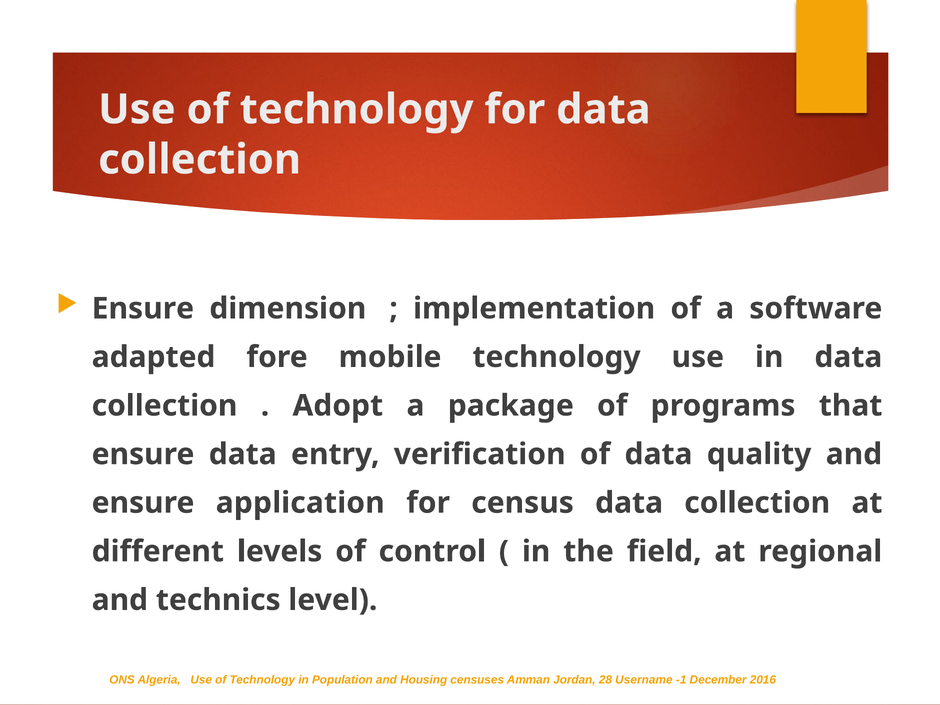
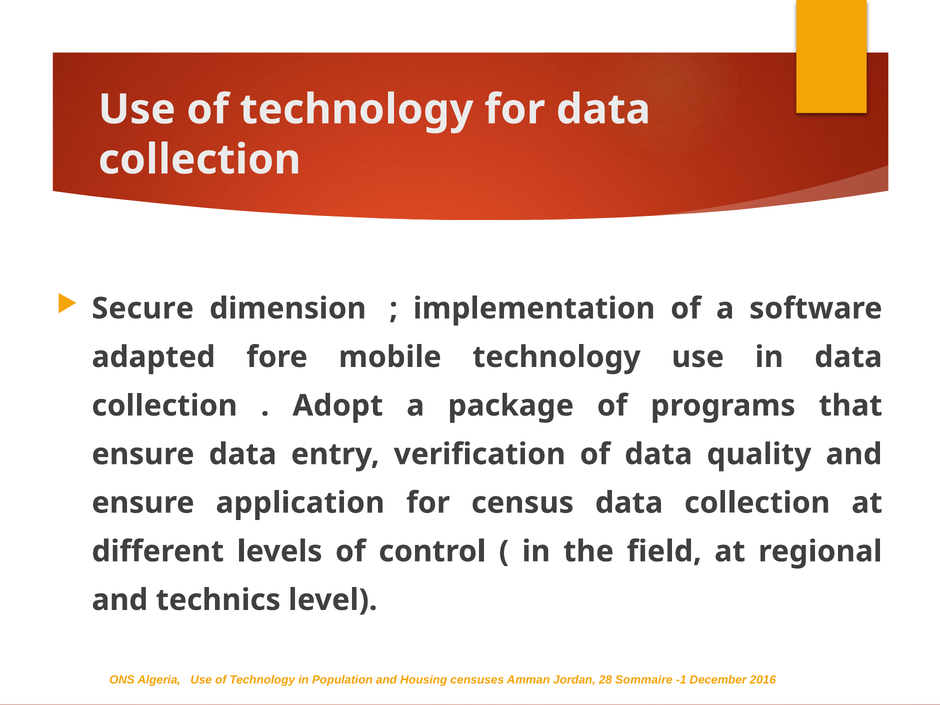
Ensure at (143, 308): Ensure -> Secure
Username: Username -> Sommaire
